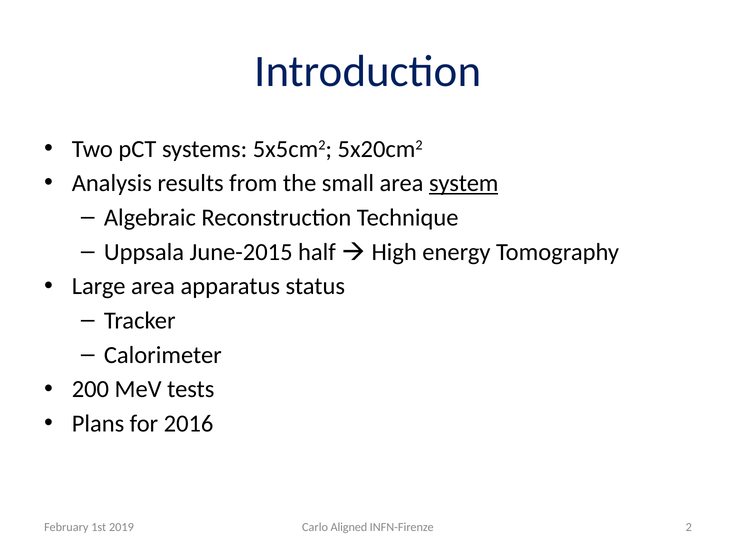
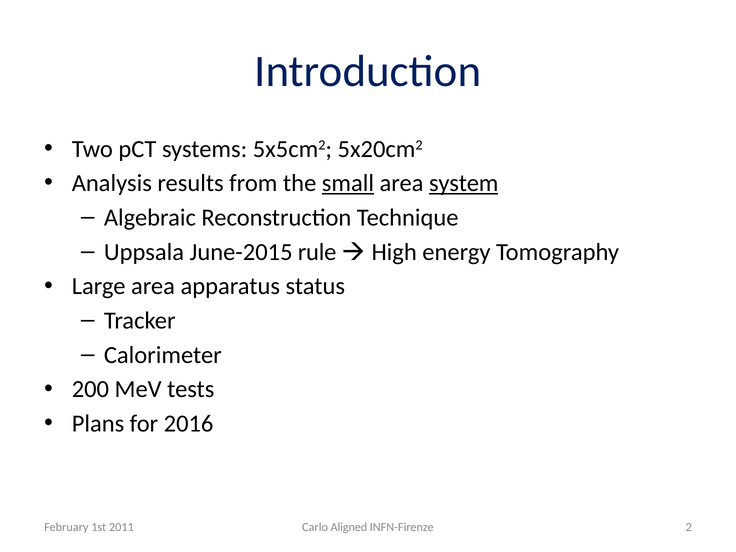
small underline: none -> present
half: half -> rule
2019: 2019 -> 2011
